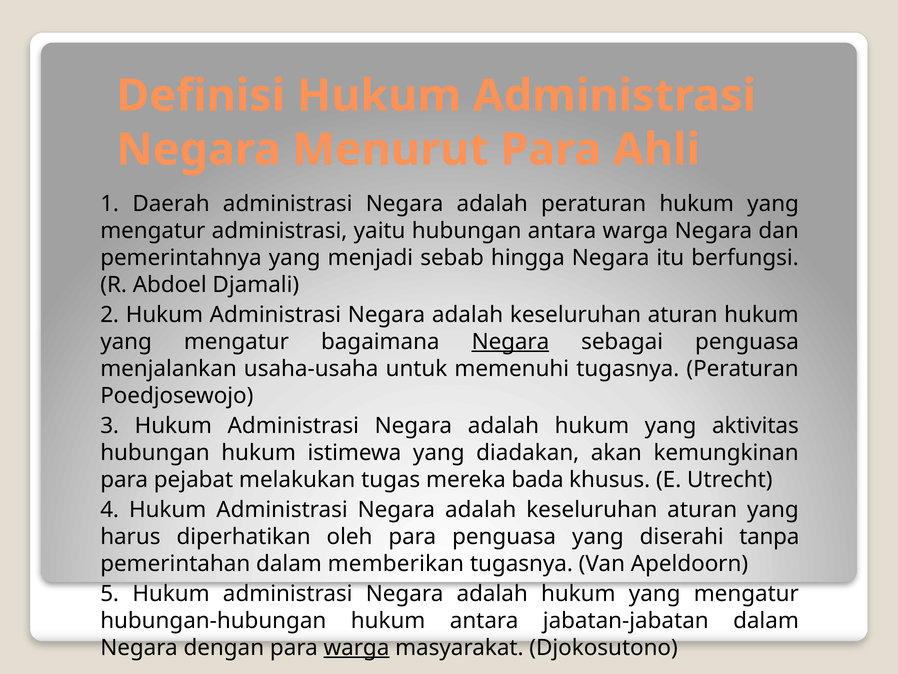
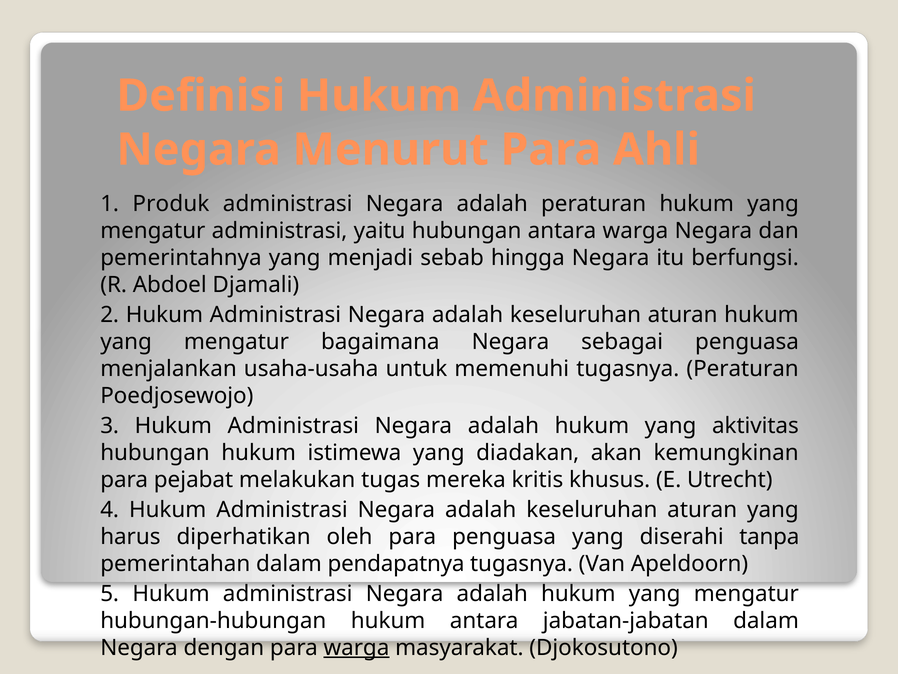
Daerah: Daerah -> Produk
Negara at (510, 341) underline: present -> none
bada: bada -> kritis
memberikan: memberikan -> pendapatnya
